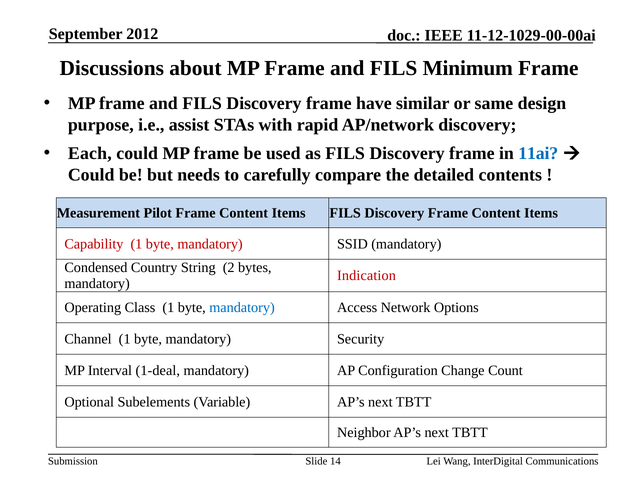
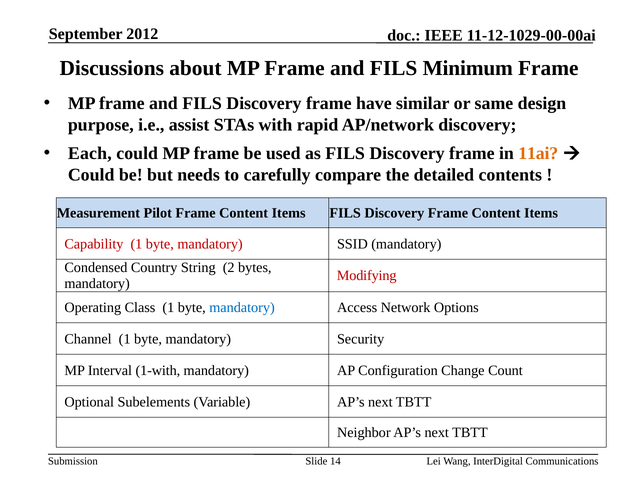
11ai colour: blue -> orange
Indication: Indication -> Modifying
1-deal: 1-deal -> 1-with
